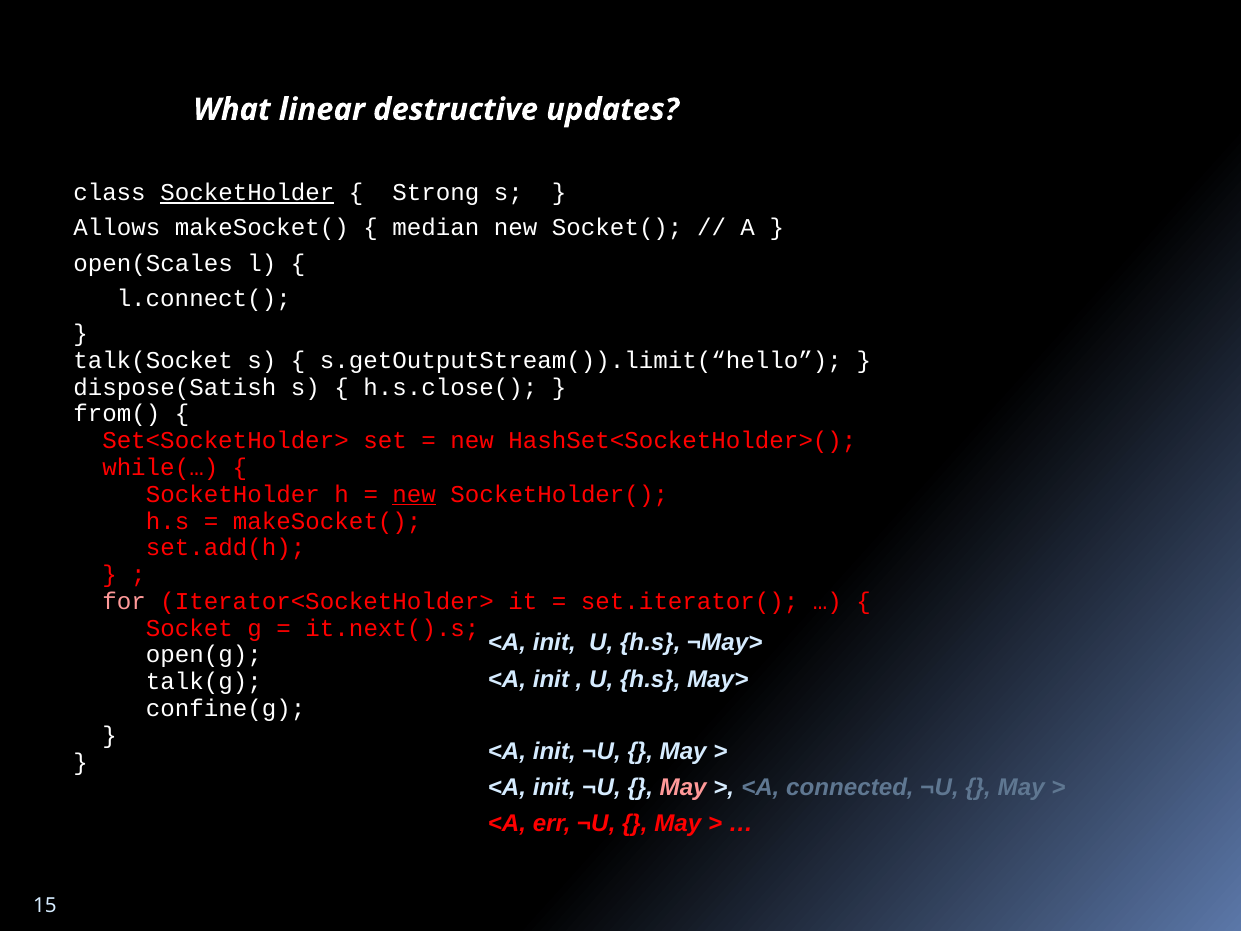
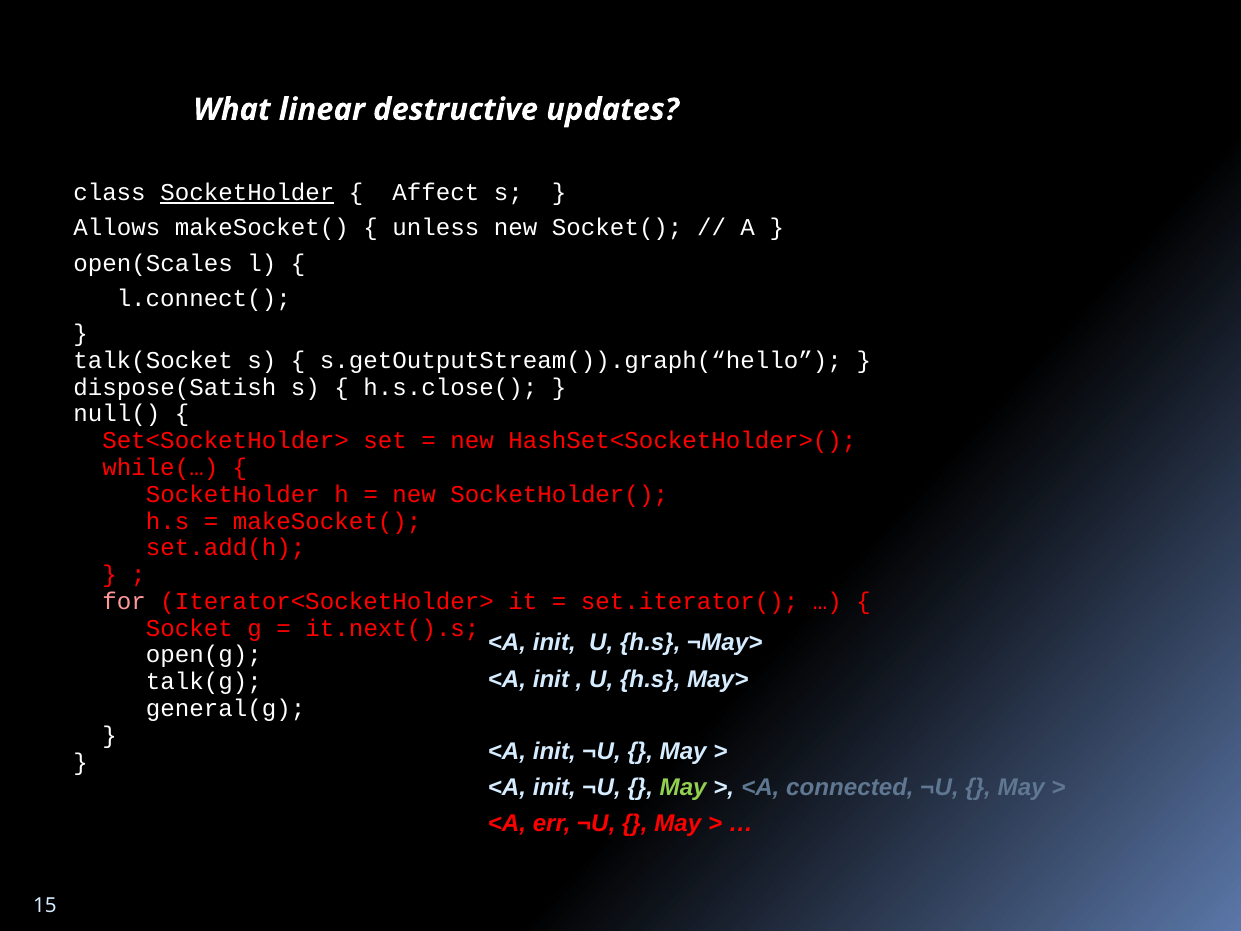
Strong: Strong -> Affect
median: median -> unless
s.getOutputStream()).limit(“hello: s.getOutputStream()).limit(“hello -> s.getOutputStream()).graph(“hello
from(: from( -> null(
new at (414, 494) underline: present -> none
confine(g: confine(g -> general(g
May at (683, 788) colour: pink -> light green
